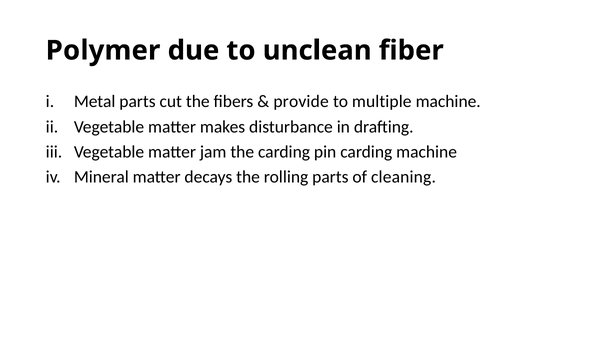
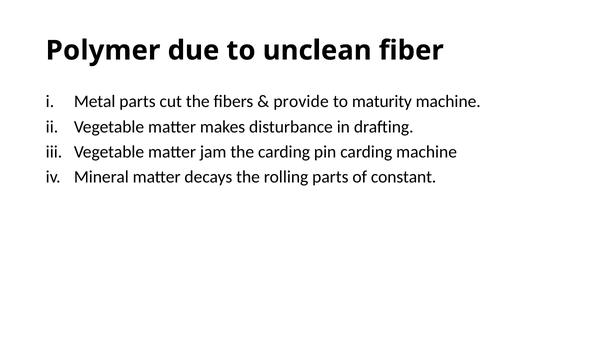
multiple: multiple -> maturity
cleaning: cleaning -> constant
